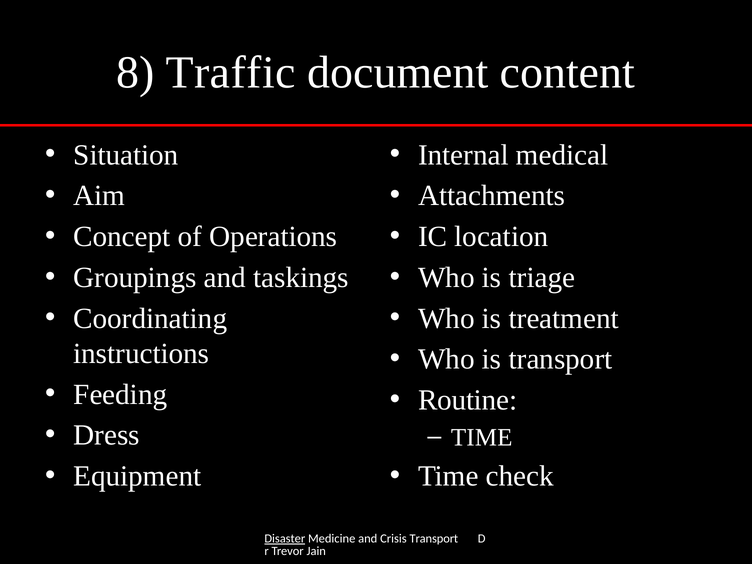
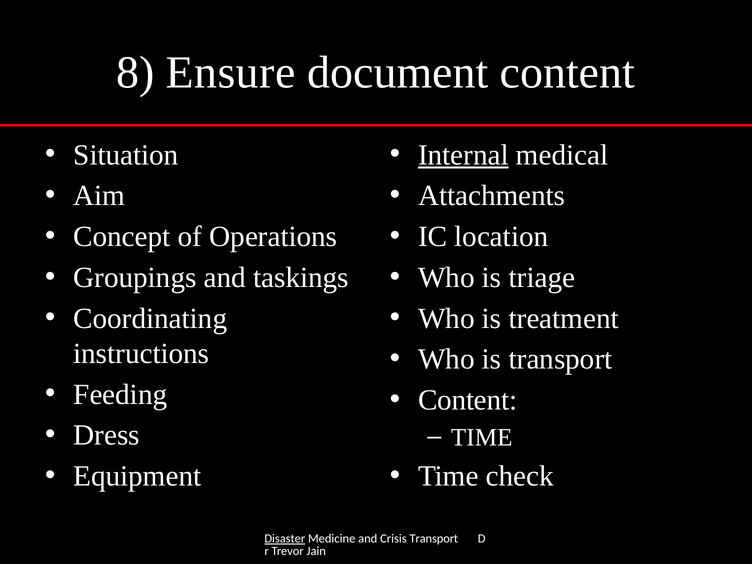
Traffic: Traffic -> Ensure
Internal underline: none -> present
Routine at (468, 400): Routine -> Content
